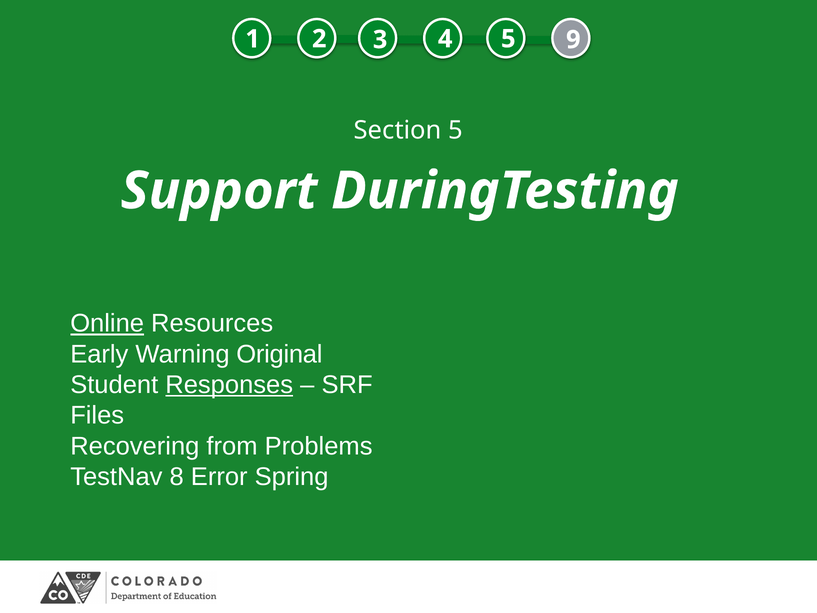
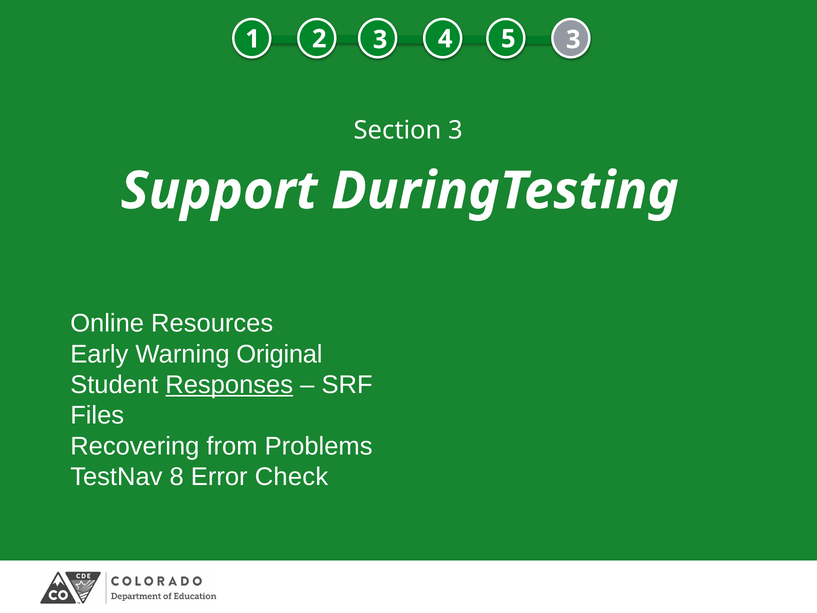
4 9: 9 -> 3
Section 5: 5 -> 3
Online underline: present -> none
Spring: Spring -> Check
